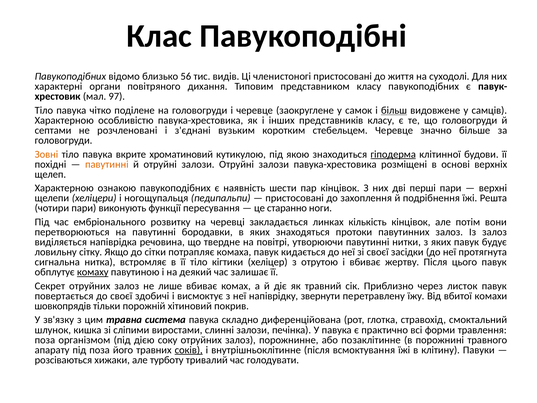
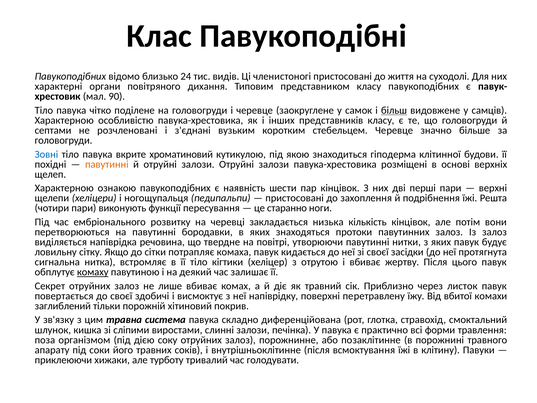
56: 56 -> 24
97: 97 -> 90
Зовні colour: orange -> blue
гіподерма underline: present -> none
линках: линках -> низька
звернути: звернути -> поверхні
шовкопрядів: шовкопрядів -> заглиблений
під поза: поза -> соки
соків underline: present -> none
розсіваються: розсіваються -> приклеюючи
